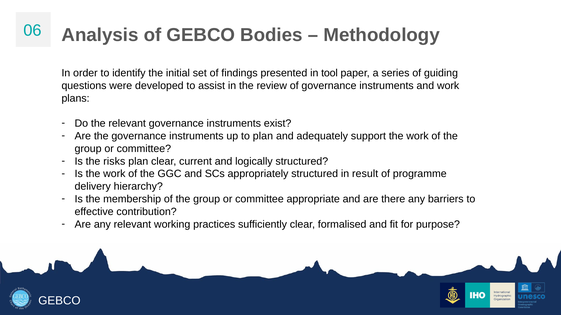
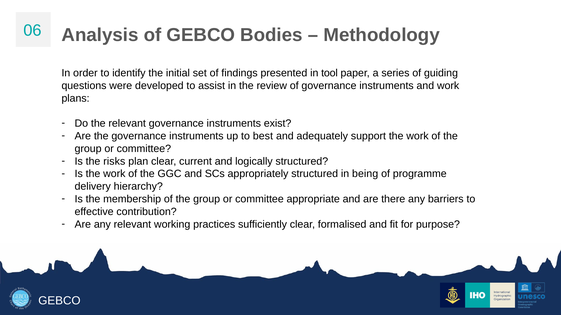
to plan: plan -> best
result: result -> being
